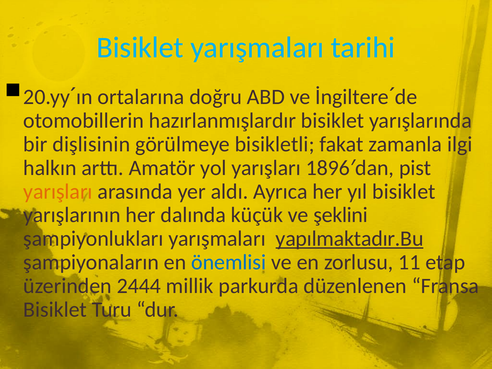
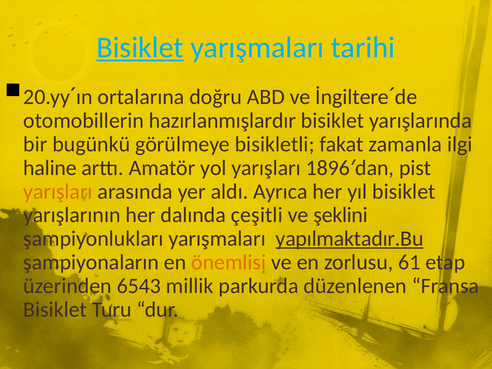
Bisiklet at (140, 48) underline: none -> present
dişlisinin: dişlisinin -> bugünkü
halkın: halkın -> haline
küçük: küçük -> çeşitli
önemlisi colour: blue -> orange
11: 11 -> 61
2444: 2444 -> 6543
